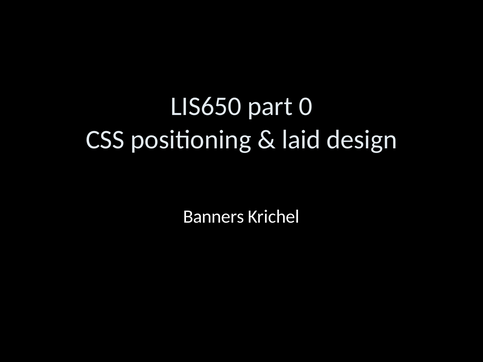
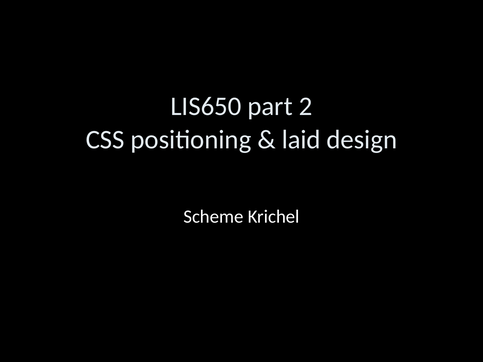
0: 0 -> 2
Banners: Banners -> Scheme
